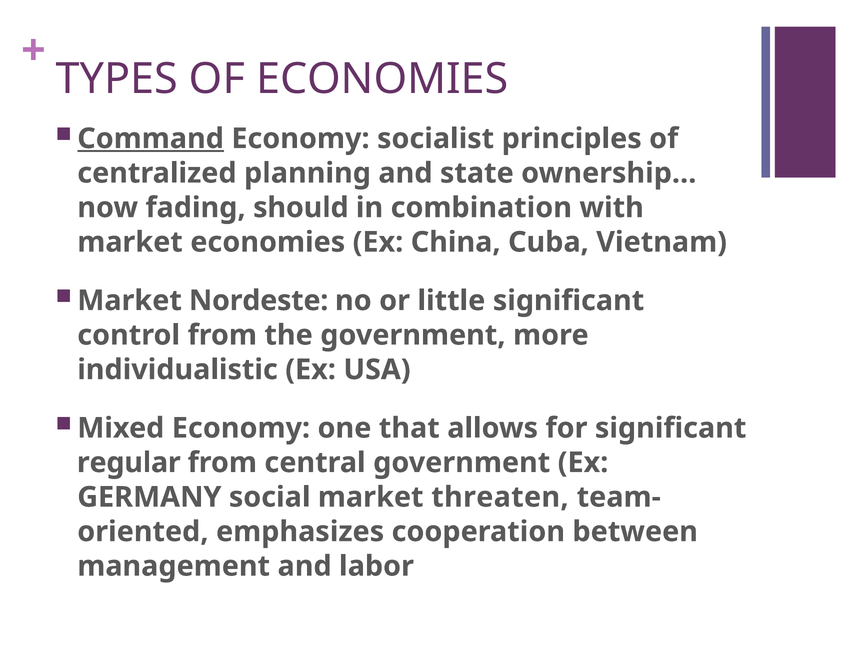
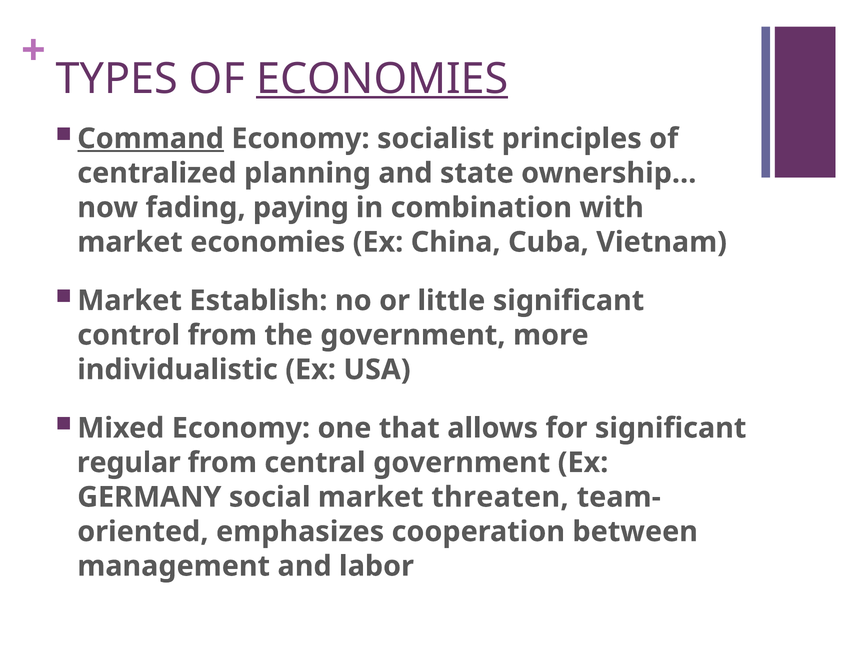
ECONOMIES at (382, 79) underline: none -> present
should: should -> paying
Nordeste: Nordeste -> Establish
